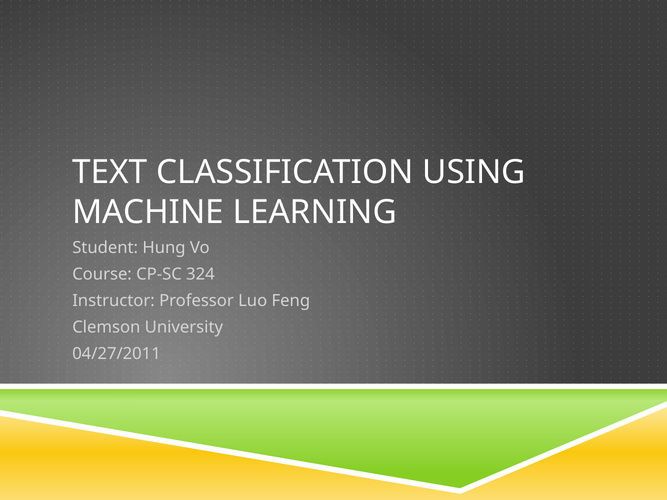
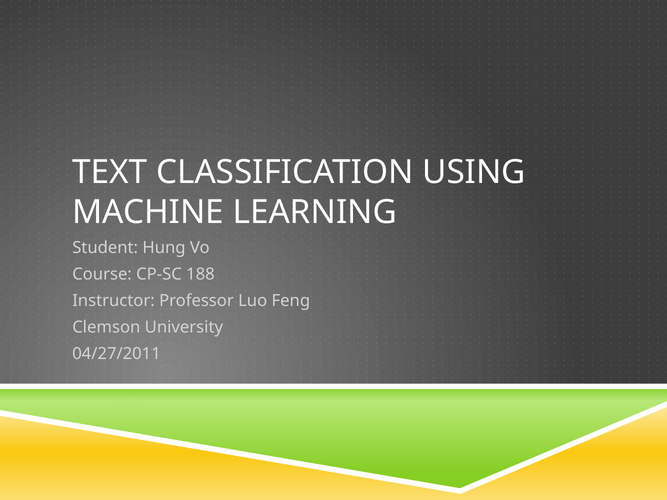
324: 324 -> 188
